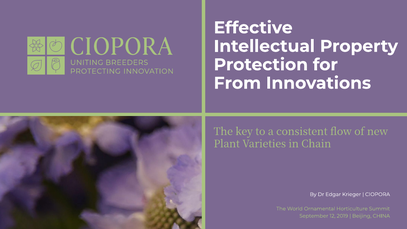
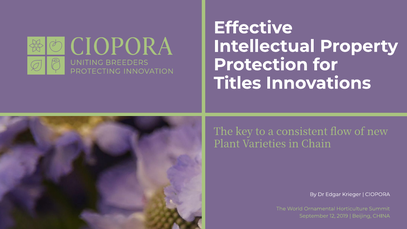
From: From -> Titles
